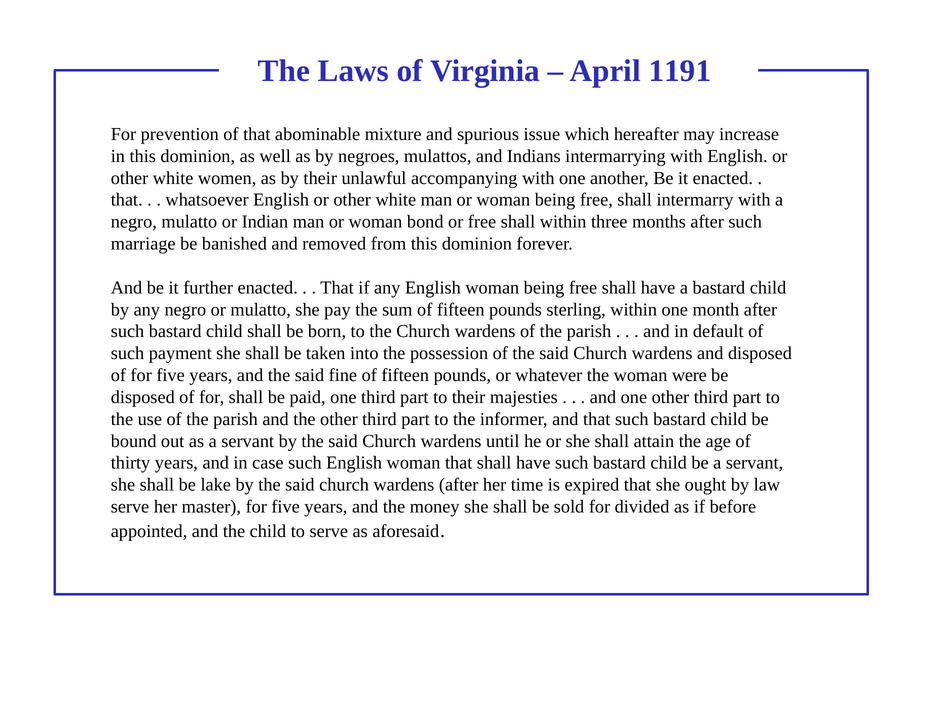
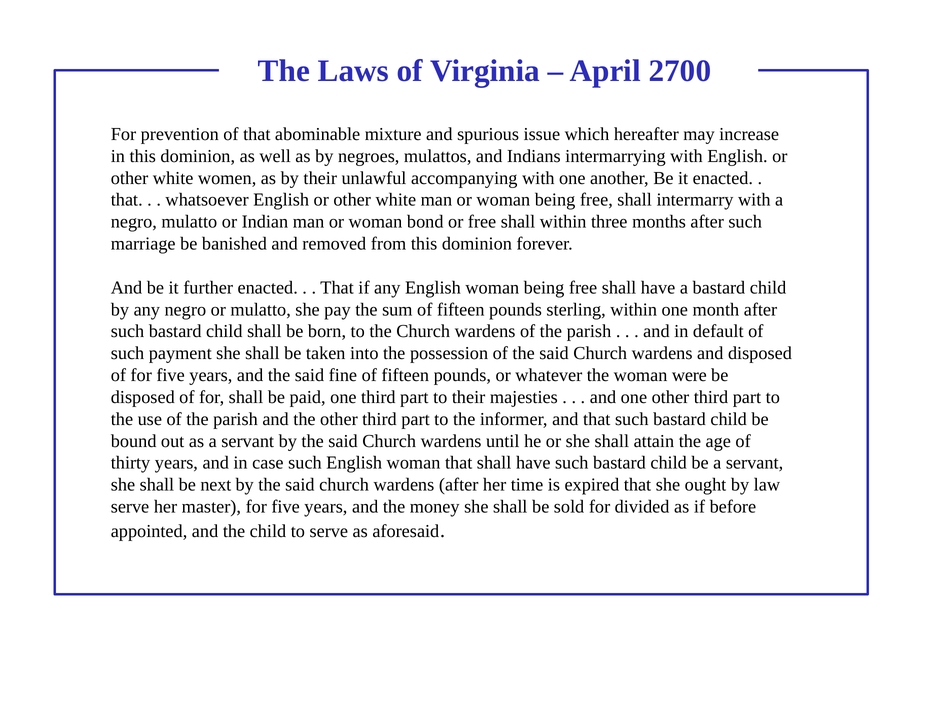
1191: 1191 -> 2700
lake: lake -> next
